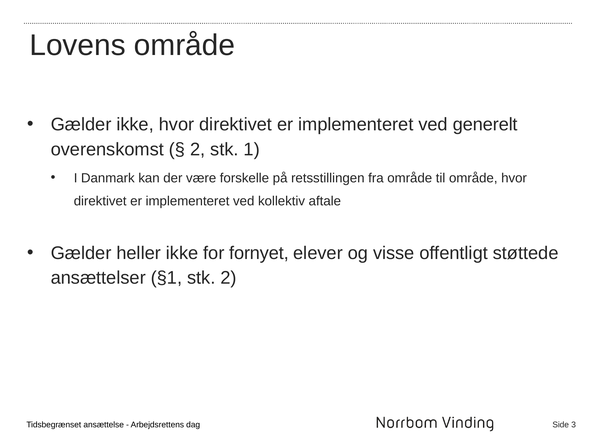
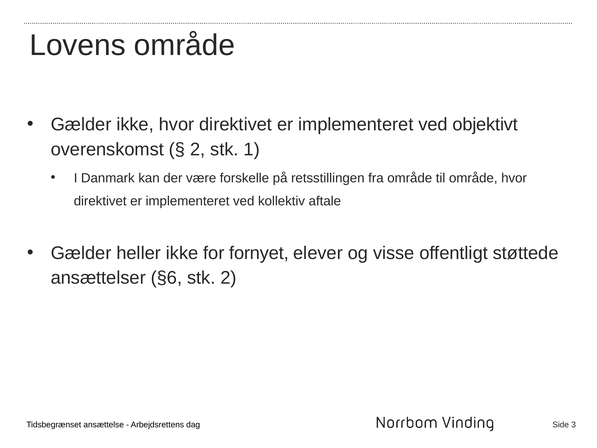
generelt: generelt -> objektivt
§1: §1 -> §6
